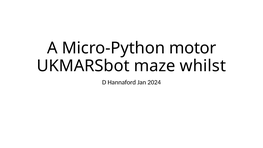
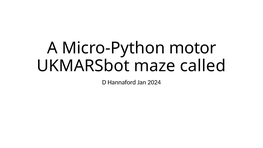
whilst: whilst -> called
